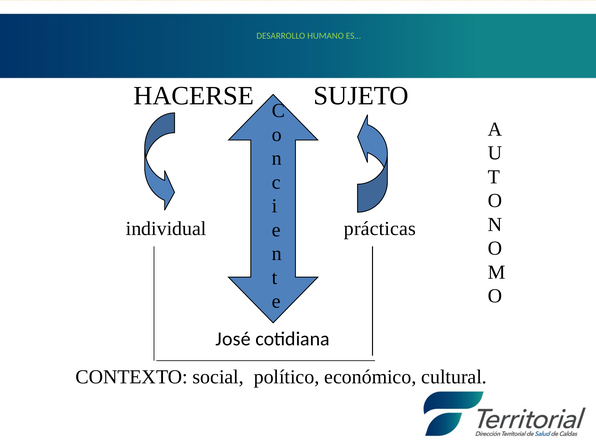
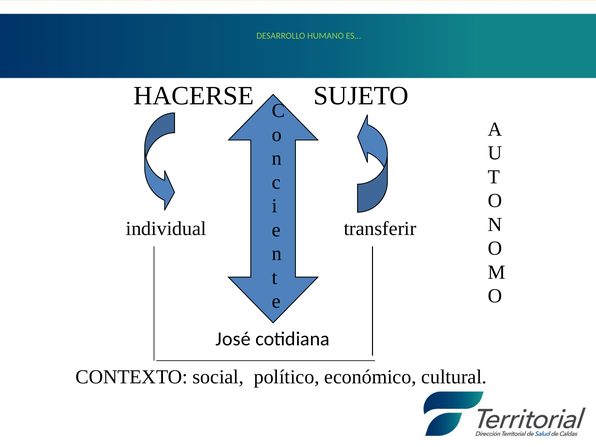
prácticas: prácticas -> transferir
